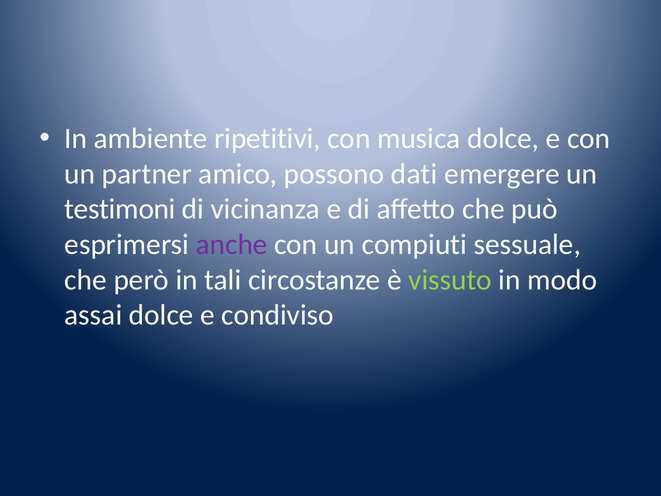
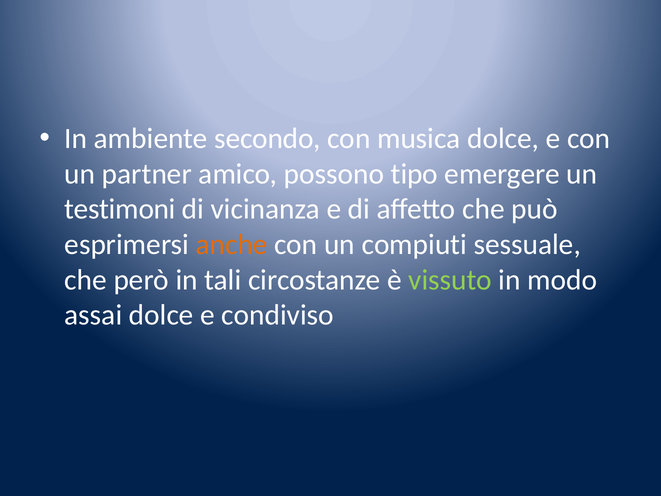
ripetitivi: ripetitivi -> secondo
dati: dati -> tipo
anche colour: purple -> orange
